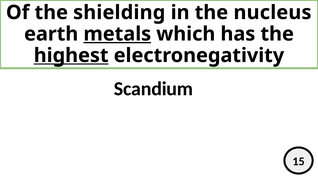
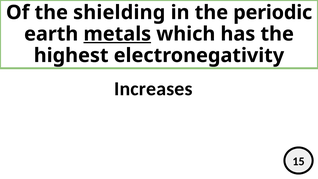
nucleus: nucleus -> periodic
highest underline: present -> none
Scandium: Scandium -> Increases
